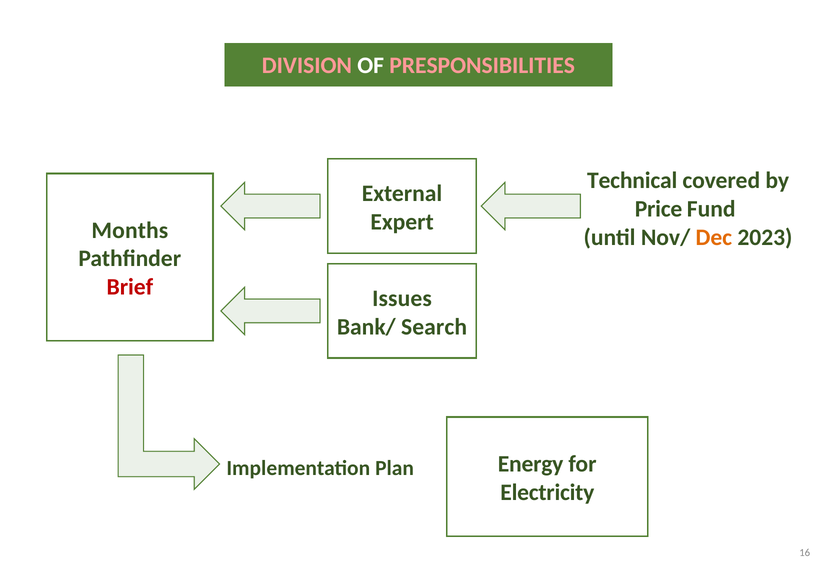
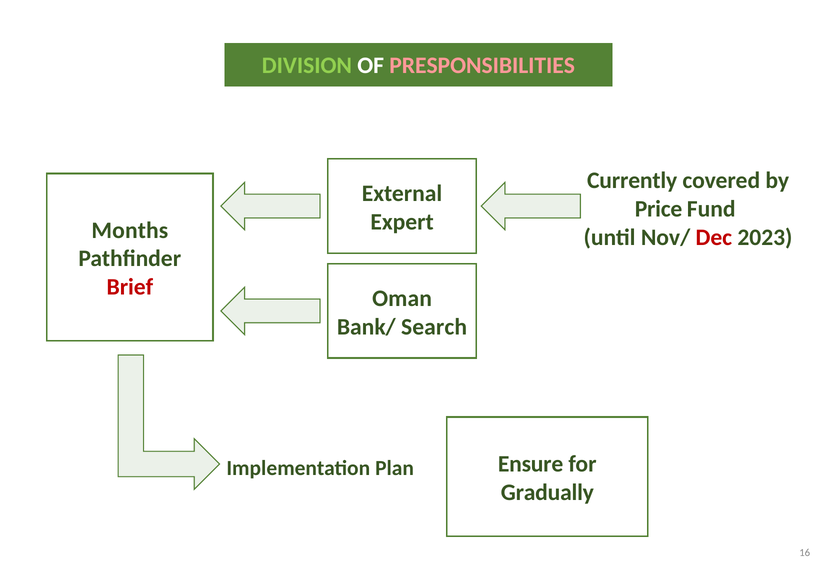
DIVISION colour: pink -> light green
Technical: Technical -> Currently
Dec colour: orange -> red
Issues: Issues -> Oman
Energy: Energy -> Ensure
Electricity: Electricity -> Gradually
